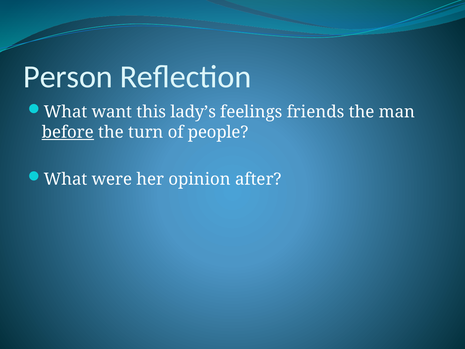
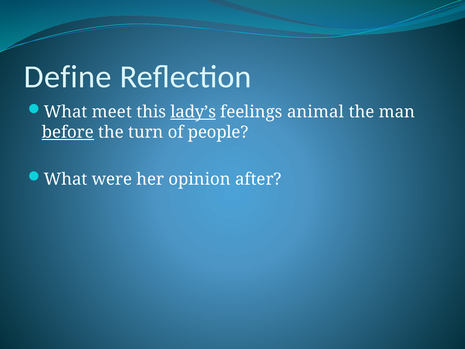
Person: Person -> Define
want: want -> meet
lady’s underline: none -> present
friends: friends -> animal
